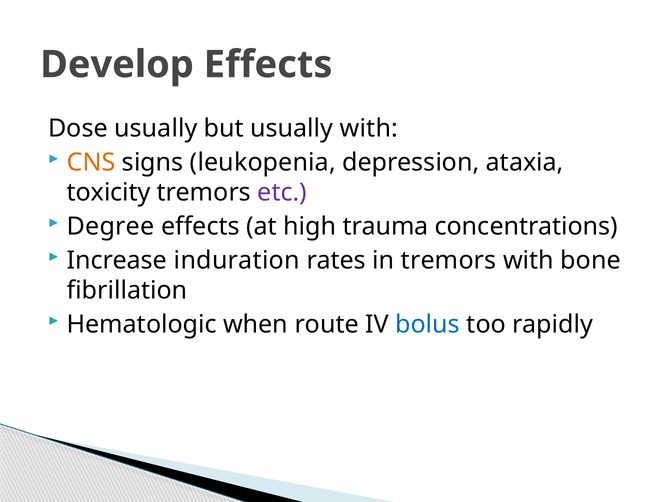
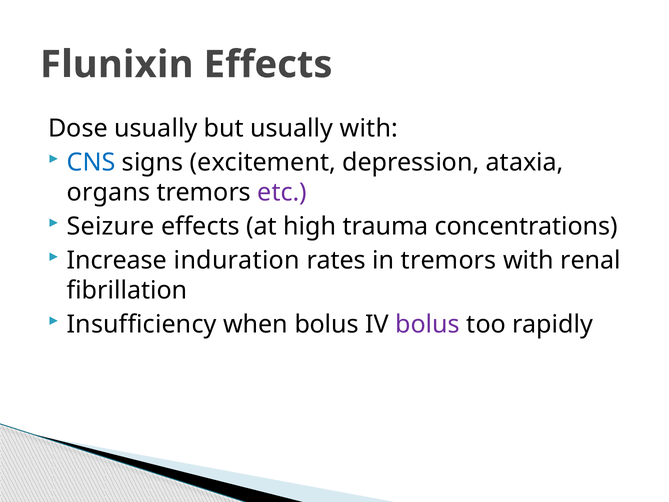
Develop: Develop -> Flunixin
CNS colour: orange -> blue
leukopenia: leukopenia -> excitement
toxicity: toxicity -> organs
Degree: Degree -> Seizure
bone: bone -> renal
Hematologic: Hematologic -> Insufficiency
when route: route -> bolus
bolus at (428, 324) colour: blue -> purple
